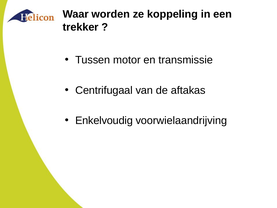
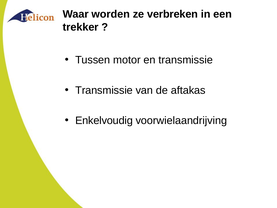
koppeling: koppeling -> verbreken
Centrifugaal at (104, 90): Centrifugaal -> Transmissie
